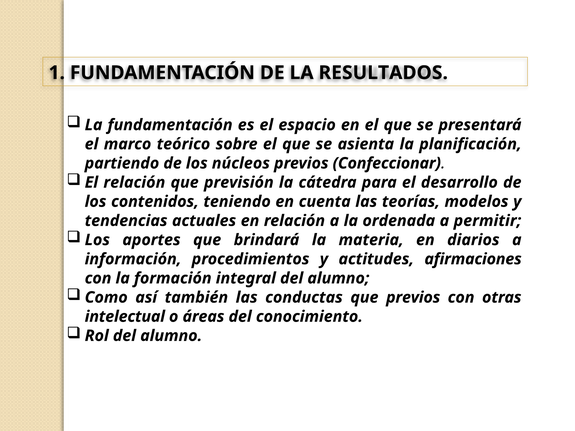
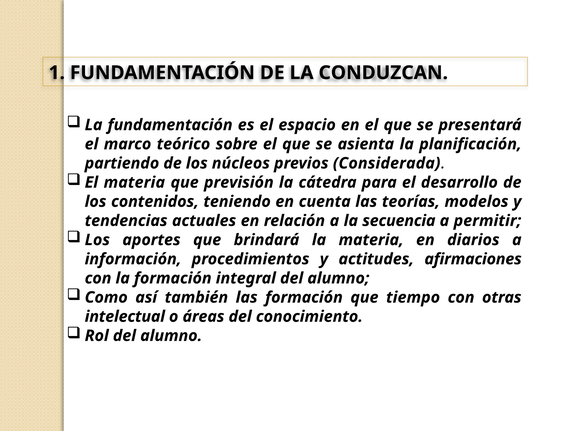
RESULTADOS: RESULTADOS -> CONDUZCAN
Confeccionar: Confeccionar -> Considerada
El relación: relación -> materia
ordenada: ordenada -> secuencia
las conductas: conductas -> formación
que previos: previos -> tiempo
